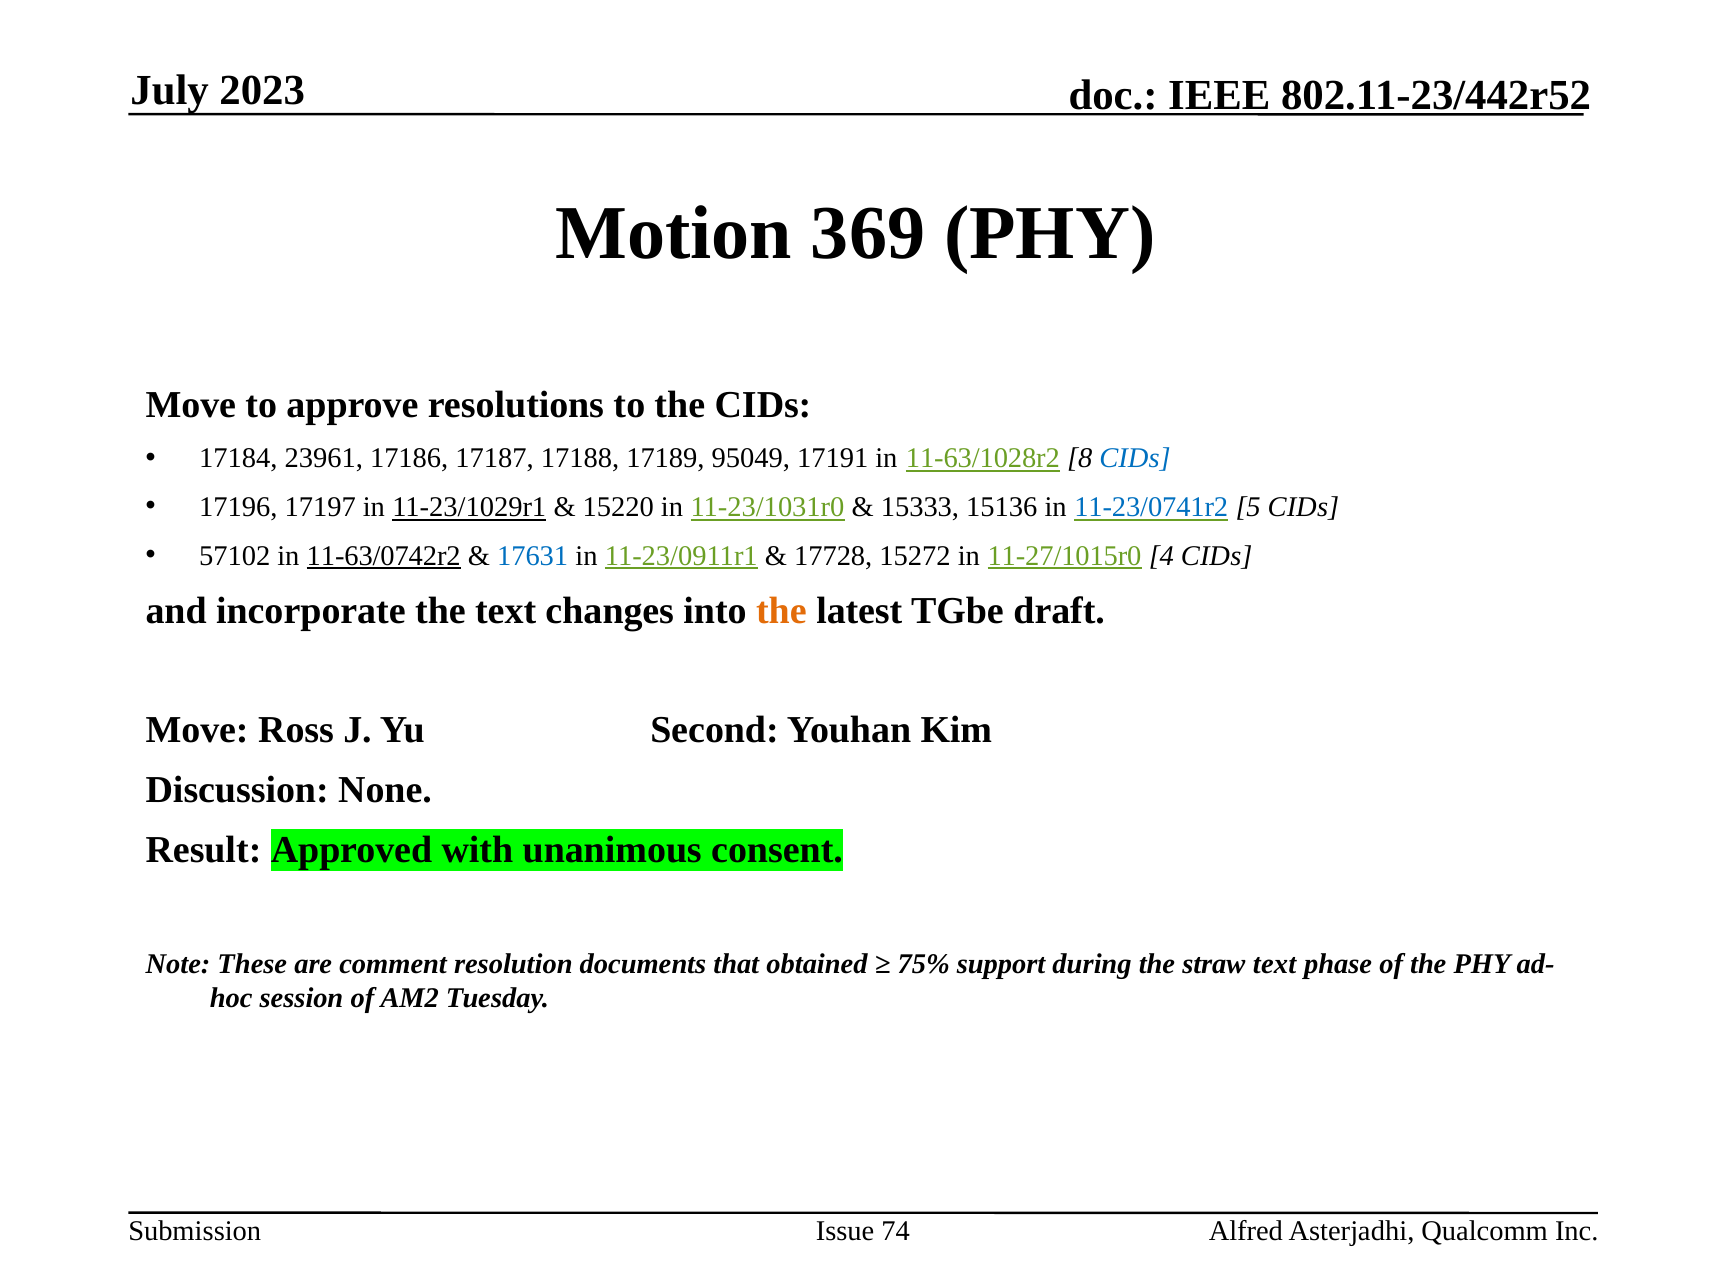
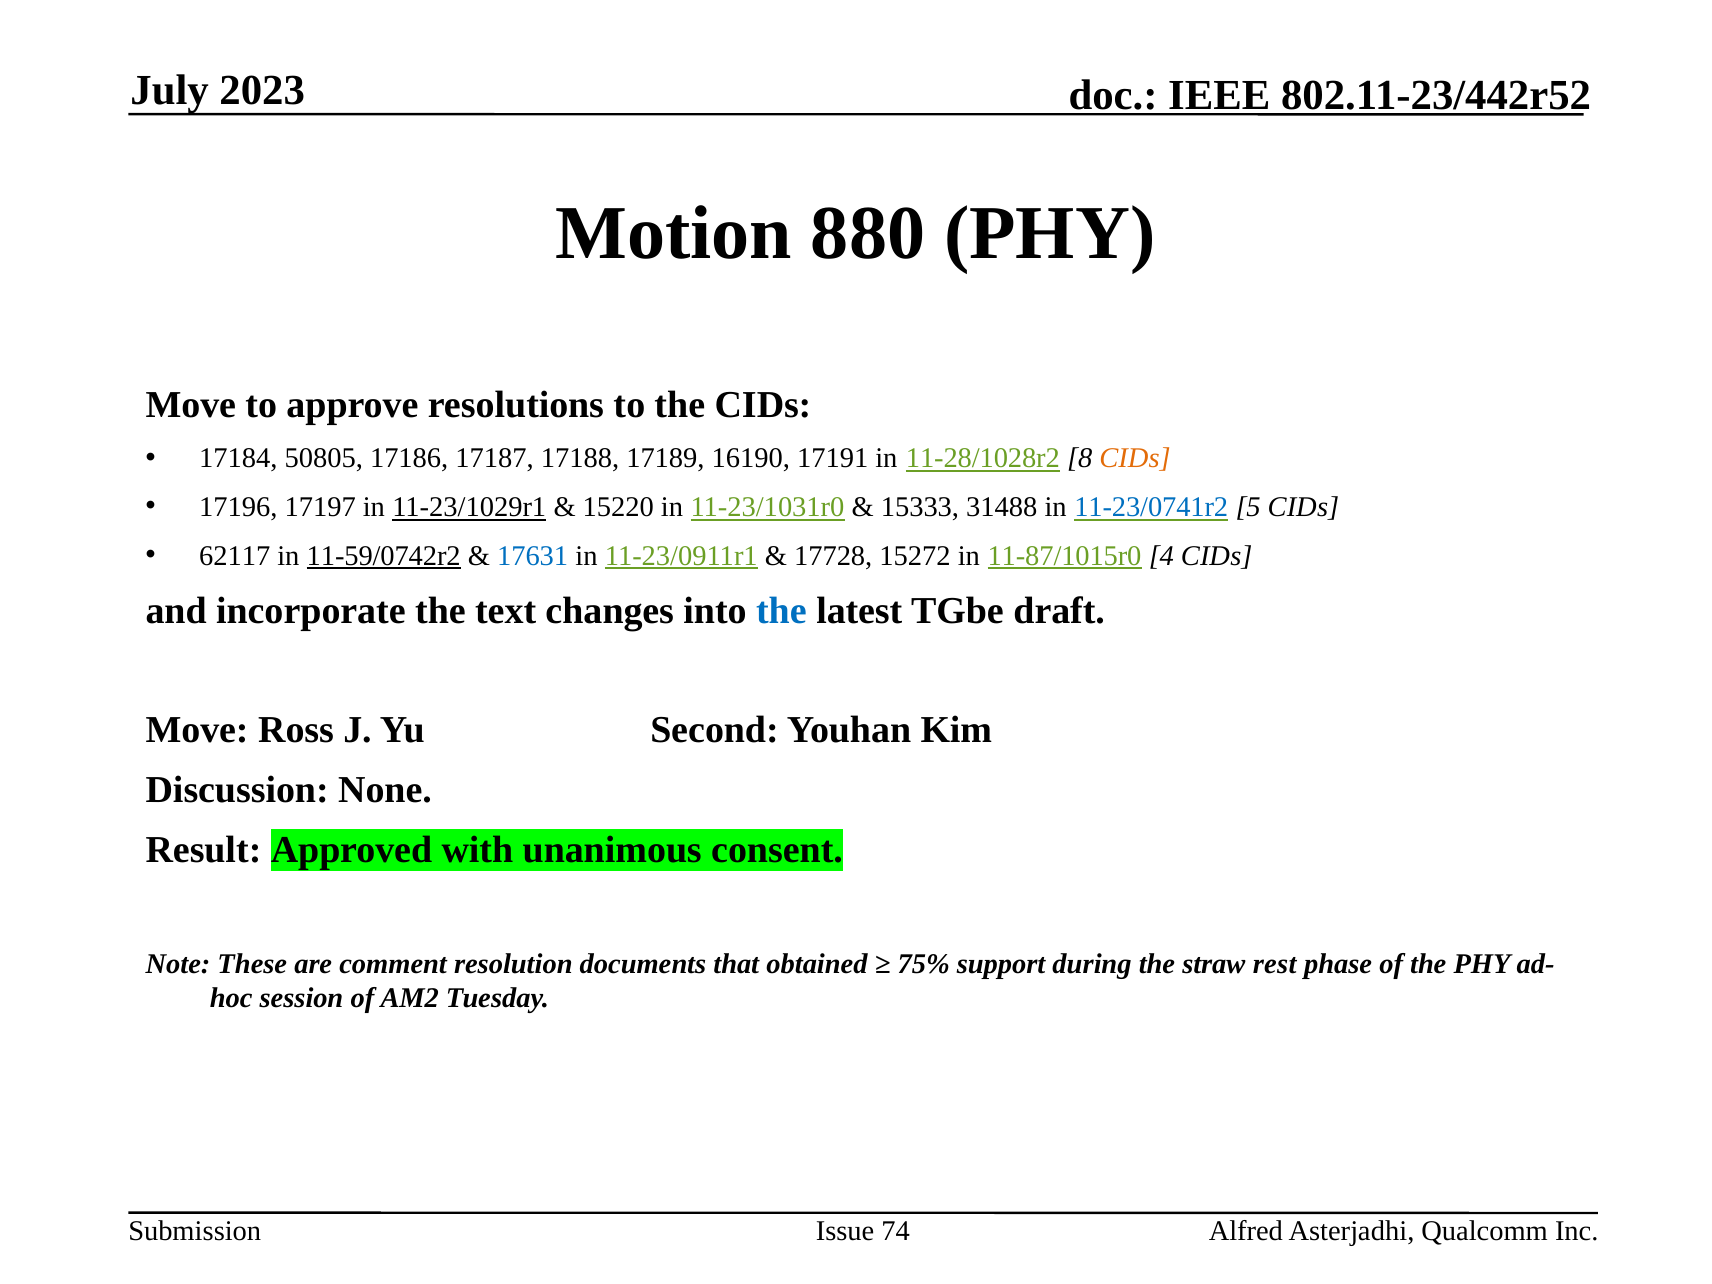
369: 369 -> 880
23961: 23961 -> 50805
95049: 95049 -> 16190
11-63/1028r2: 11-63/1028r2 -> 11-28/1028r2
CIDs at (1135, 459) colour: blue -> orange
15136: 15136 -> 31488
57102: 57102 -> 62117
11-63/0742r2: 11-63/0742r2 -> 11-59/0742r2
11-27/1015r0: 11-27/1015r0 -> 11-87/1015r0
the at (781, 611) colour: orange -> blue
straw text: text -> rest
